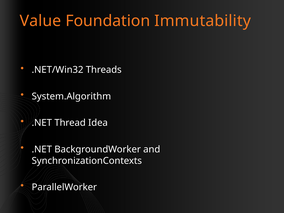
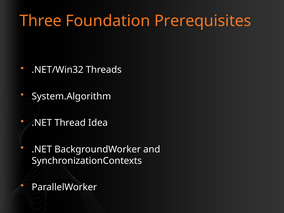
Value: Value -> Three
Immutability: Immutability -> Prerequisites
